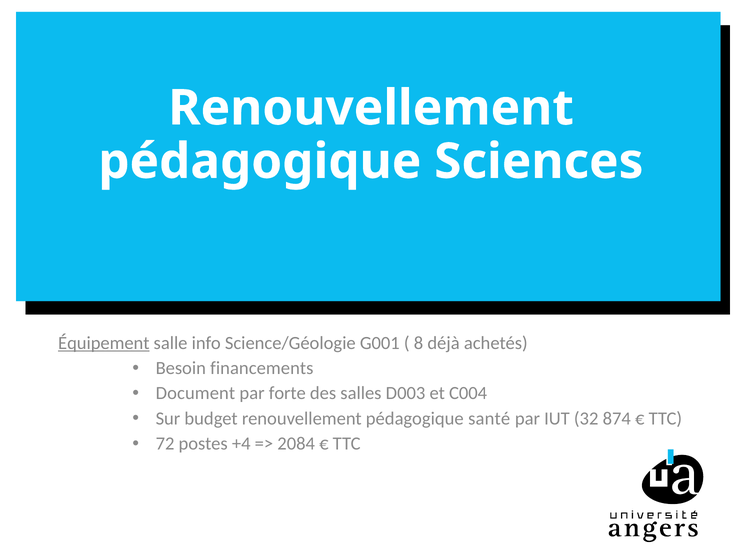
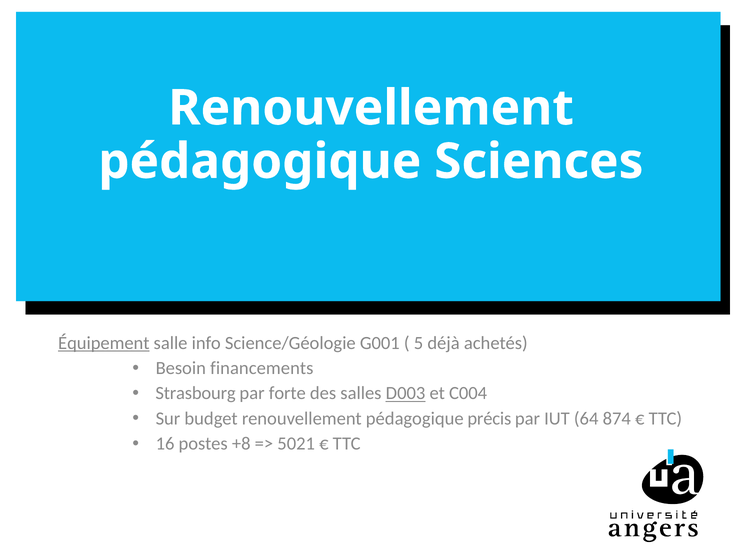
8: 8 -> 5
Document: Document -> Strasbourg
D003 underline: none -> present
santé: santé -> précis
32: 32 -> 64
72: 72 -> 16
+4: +4 -> +8
2084: 2084 -> 5021
